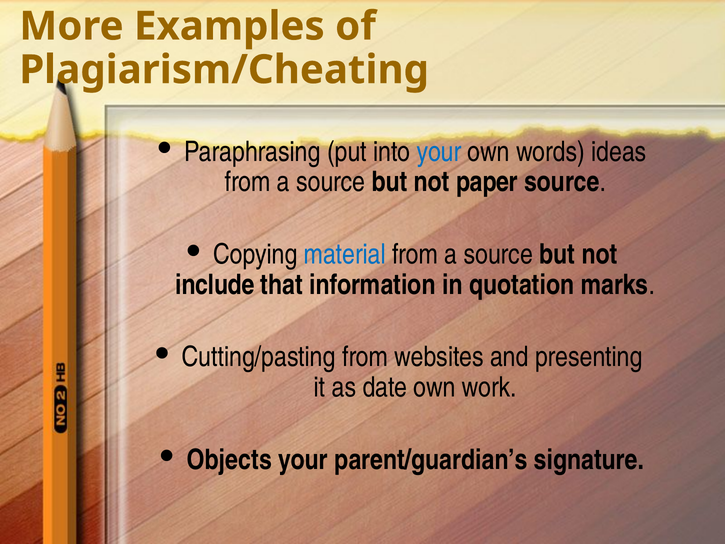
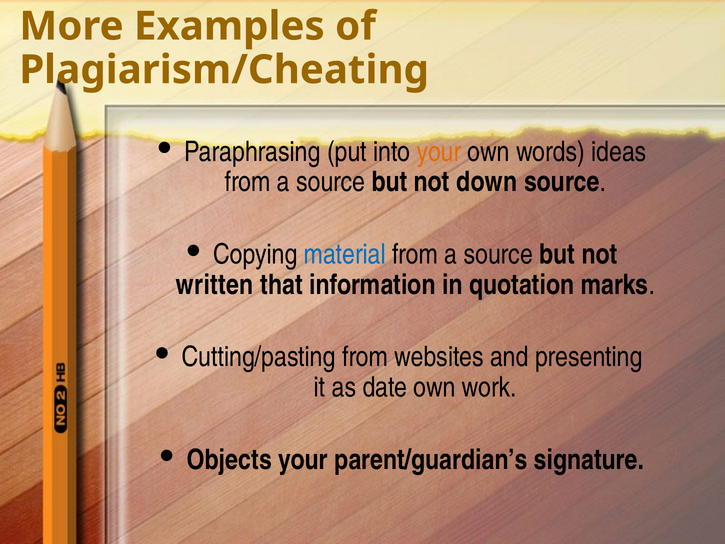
your at (439, 152) colour: blue -> orange
paper: paper -> down
include: include -> written
